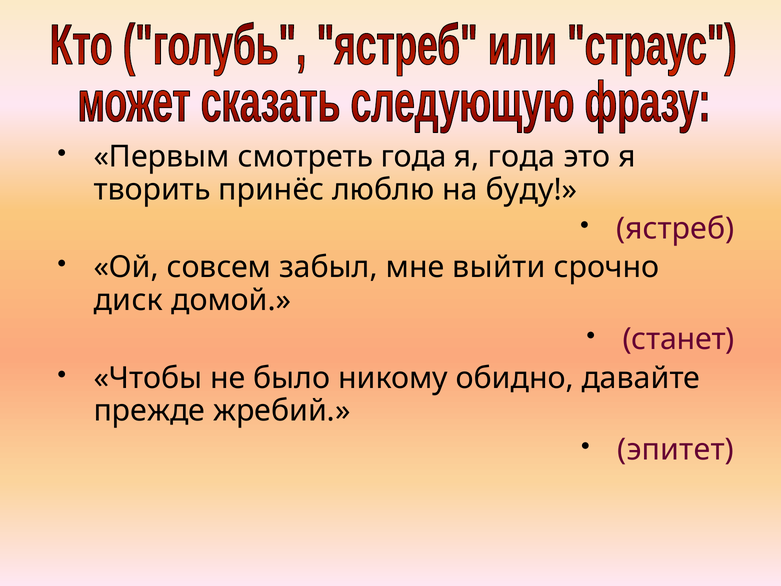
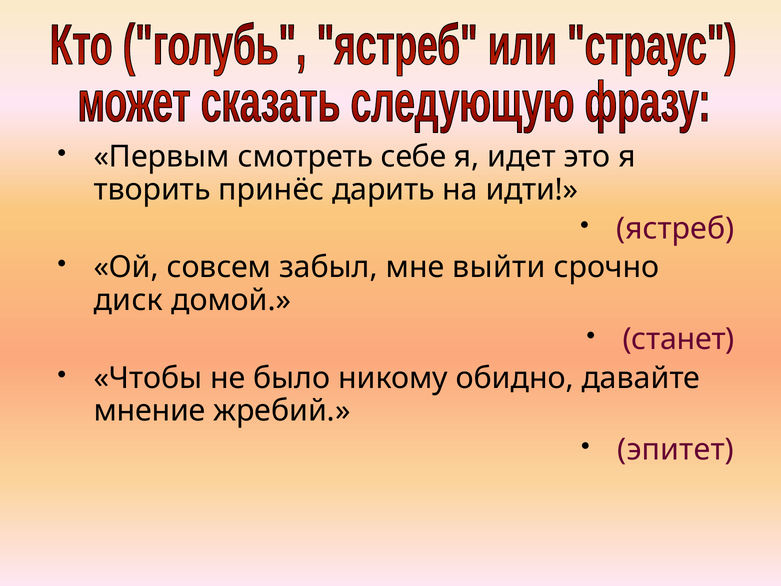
смотреть года: года -> себе
я года: года -> идет
люблю: люблю -> дарить
буду: буду -> идти
прежде: прежде -> мнение
